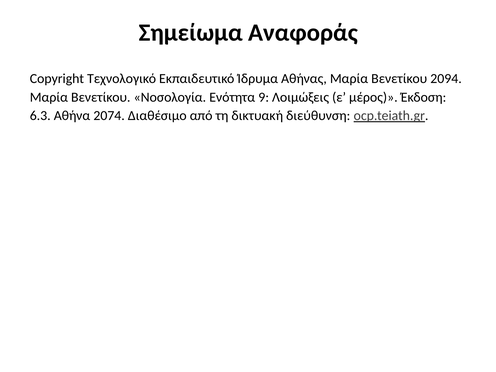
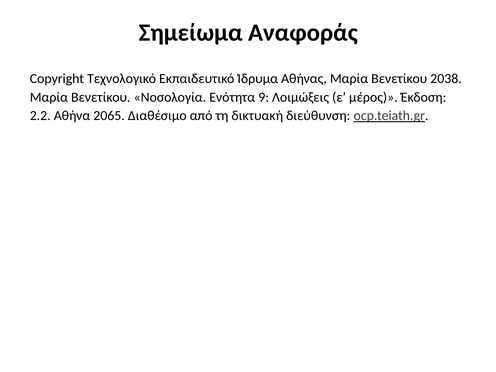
2094: 2094 -> 2038
6.3: 6.3 -> 2.2
2074: 2074 -> 2065
